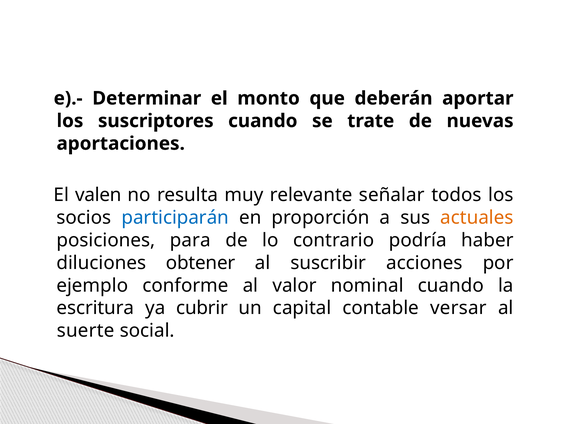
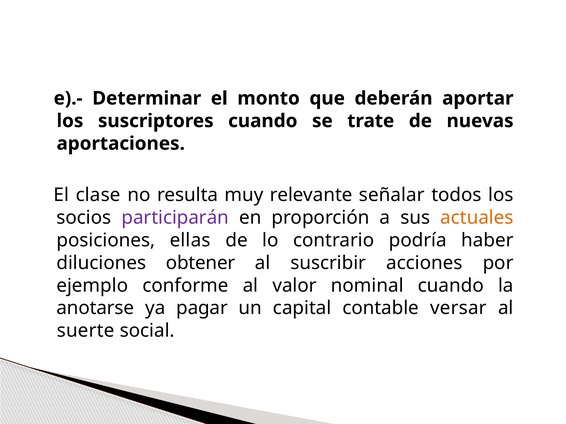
valen: valen -> clase
participarán colour: blue -> purple
para: para -> ellas
escritura: escritura -> anotarse
cubrir: cubrir -> pagar
